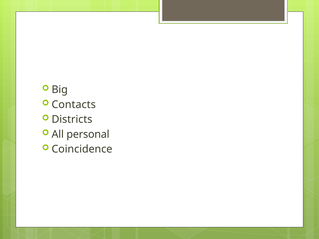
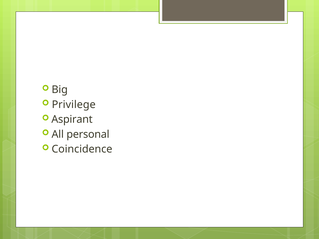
Contacts: Contacts -> Privilege
Districts: Districts -> Aspirant
